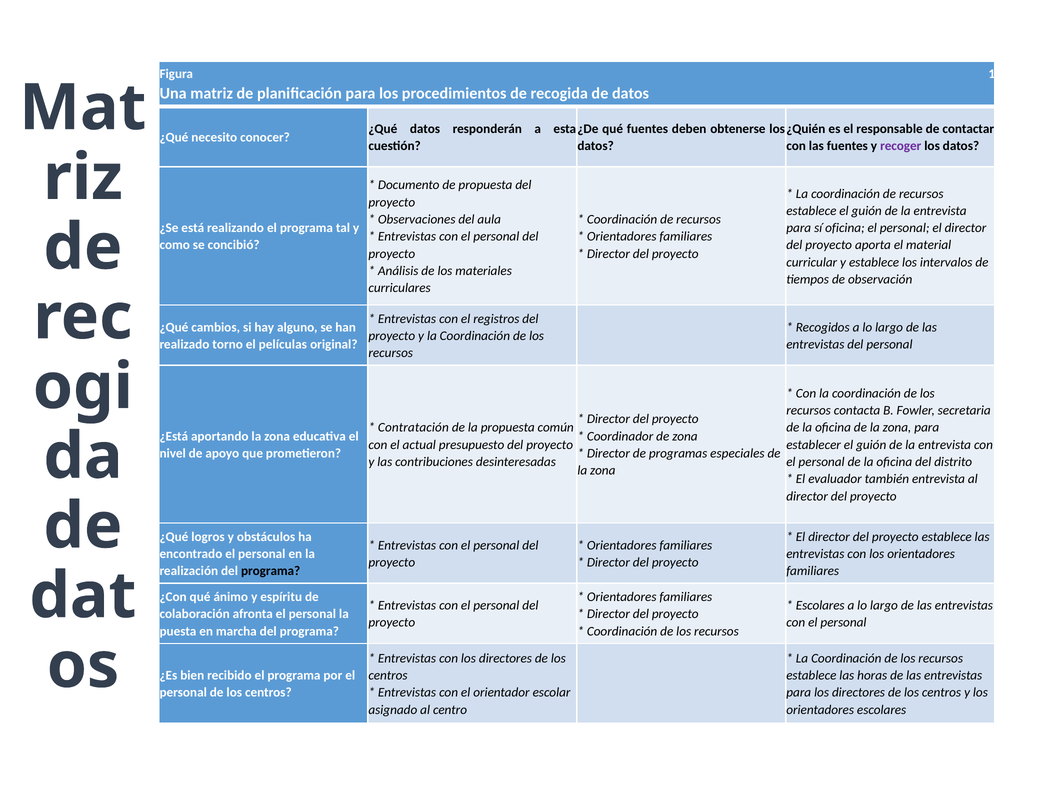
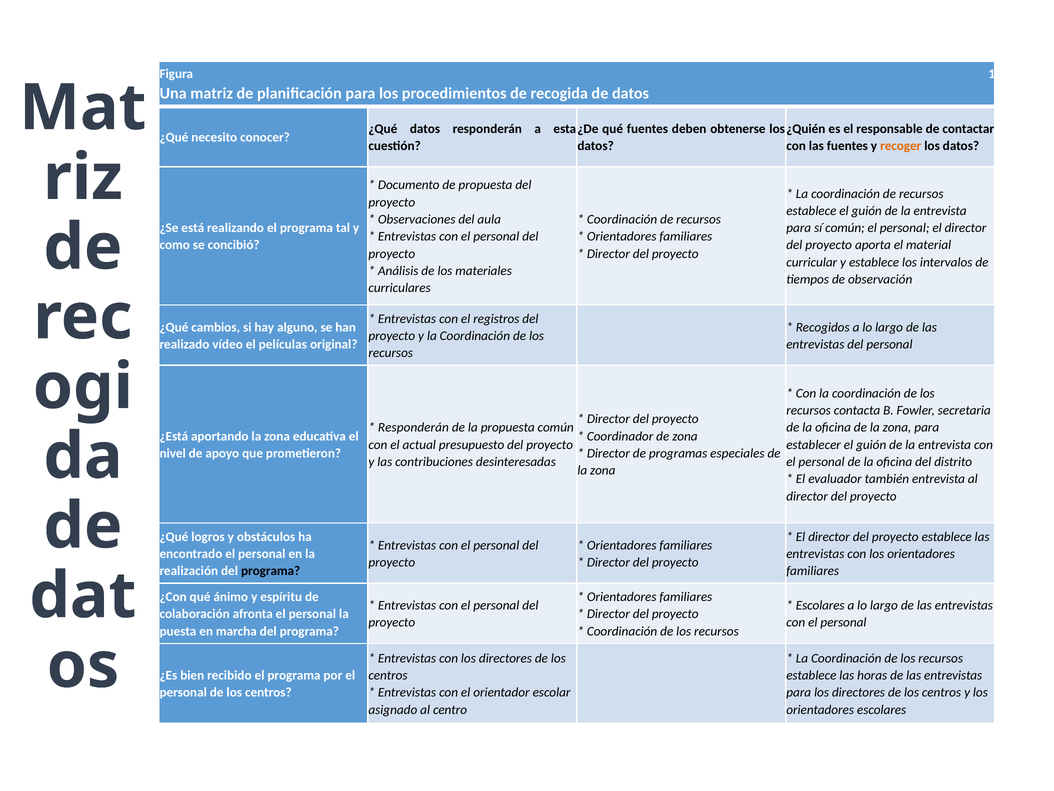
recoger colour: purple -> orange
sí oficina: oficina -> común
torno: torno -> vídeo
Contratación at (413, 427): Contratación -> Responderán
